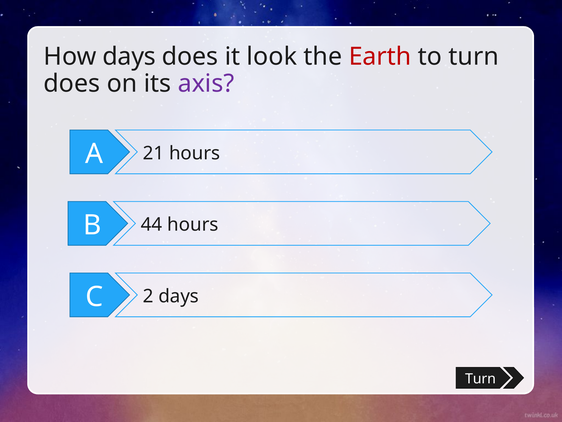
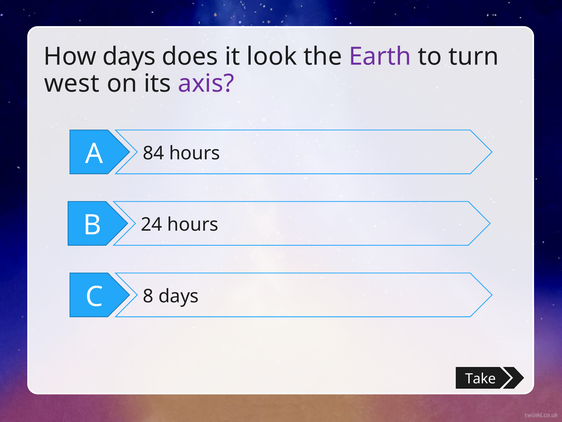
Earth colour: red -> purple
does at (72, 84): does -> west
21: 21 -> 84
44: 44 -> 24
2: 2 -> 8
Turn at (480, 378): Turn -> Take
